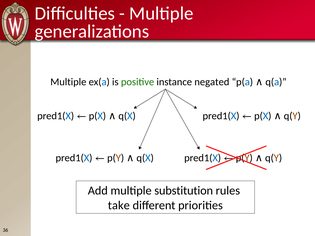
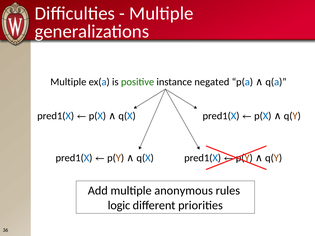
substitution: substitution -> anonymous
take: take -> logic
